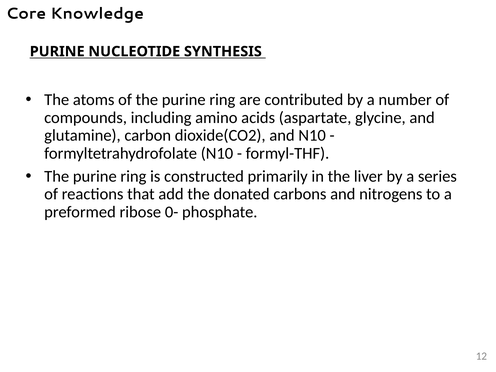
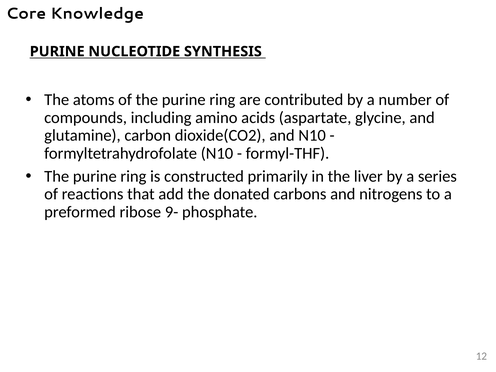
0-: 0- -> 9-
